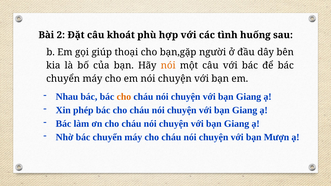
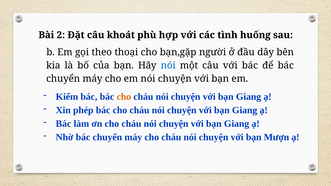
giúp: giúp -> theo
nói at (168, 65) colour: orange -> blue
Nhau: Nhau -> Kiểm
